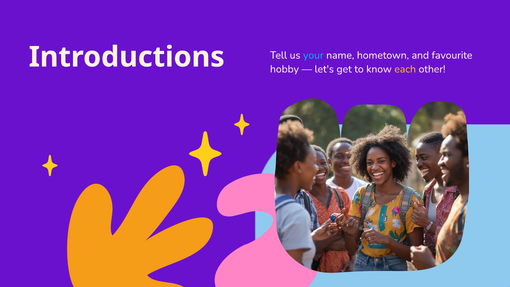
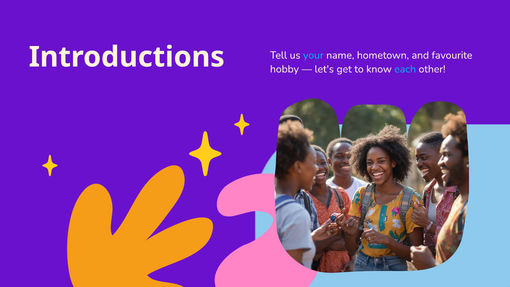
each colour: yellow -> light blue
